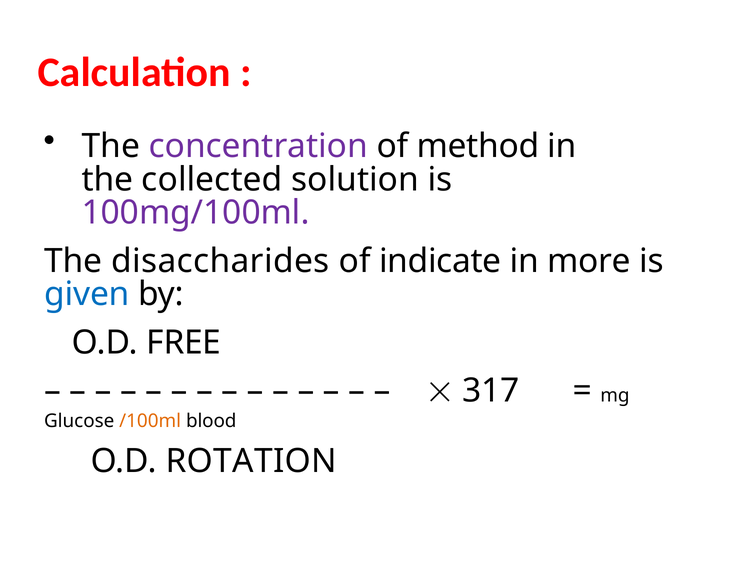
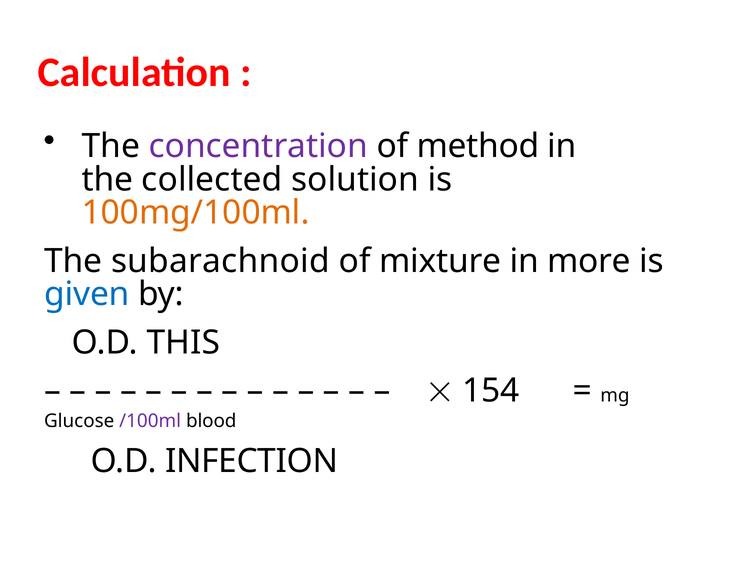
100mg/100ml colour: purple -> orange
disaccharides: disaccharides -> subarachnoid
indicate: indicate -> mixture
FREE: FREE -> THIS
317: 317 -> 154
/100ml colour: orange -> purple
ROTATION: ROTATION -> INFECTION
